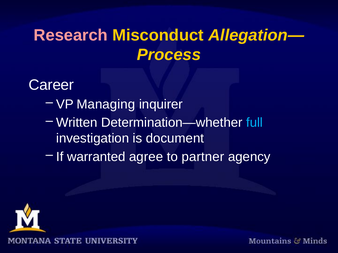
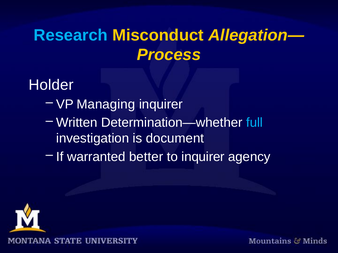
Research colour: pink -> light blue
Career: Career -> Holder
agree: agree -> better
to partner: partner -> inquirer
